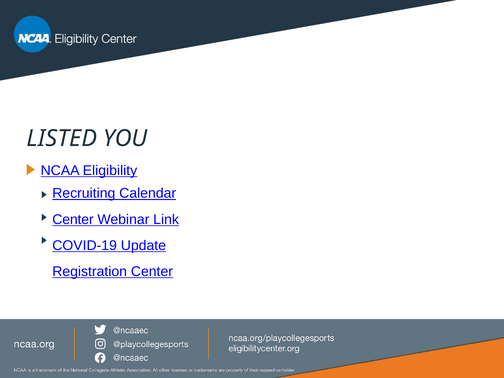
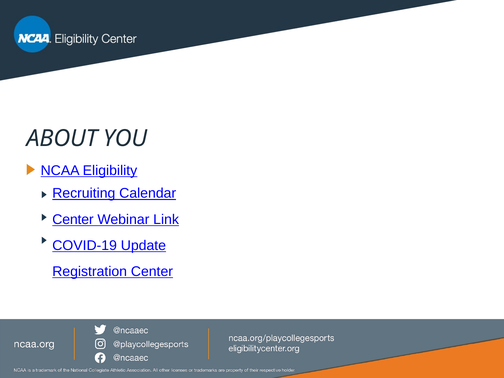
LISTED: LISTED -> ABOUT
